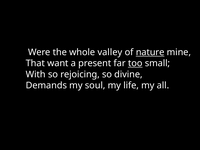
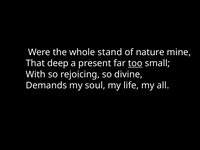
valley: valley -> stand
nature underline: present -> none
want: want -> deep
